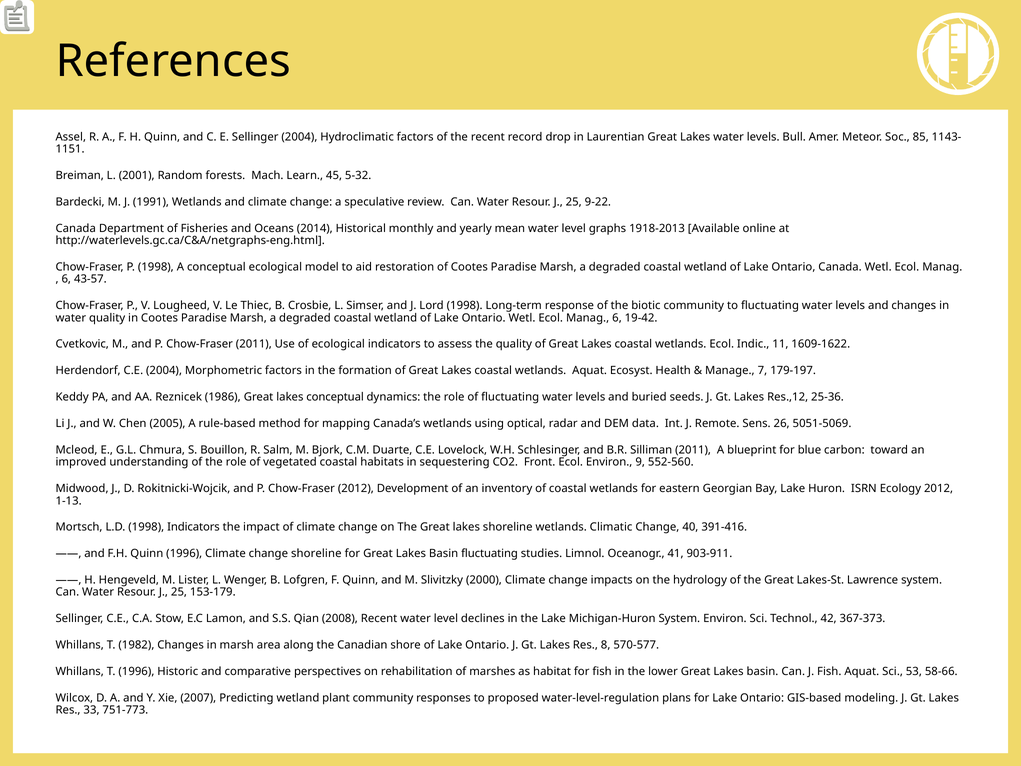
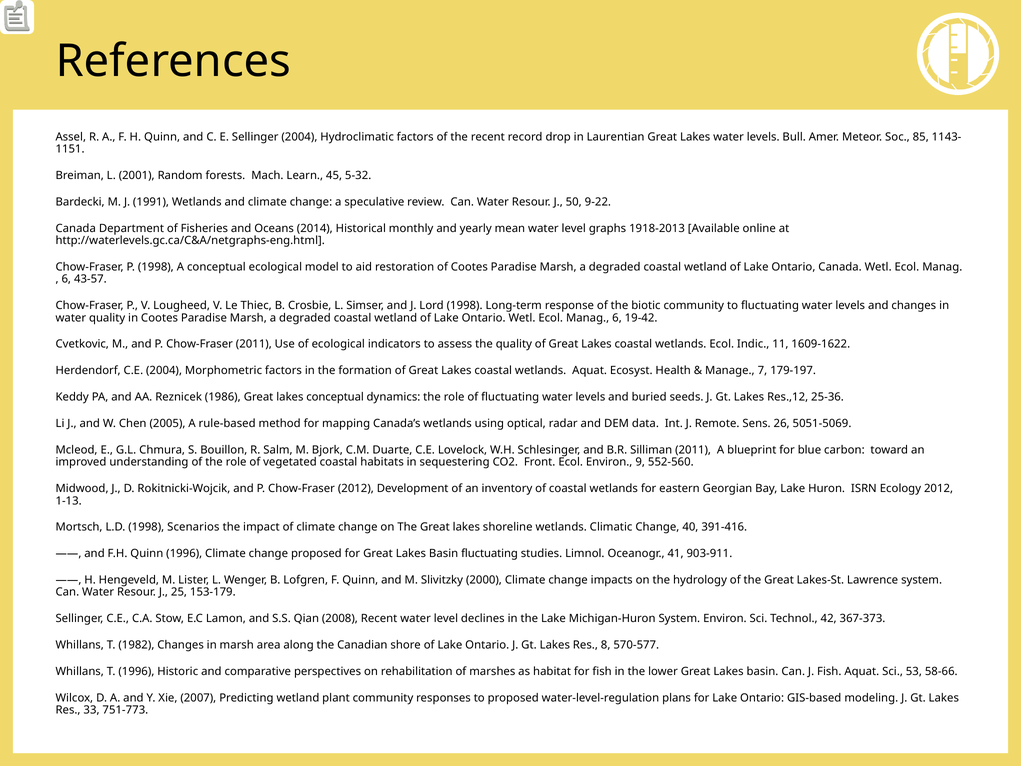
25 at (574, 202): 25 -> 50
1998 Indicators: Indicators -> Scenarios
change shoreline: shoreline -> proposed
